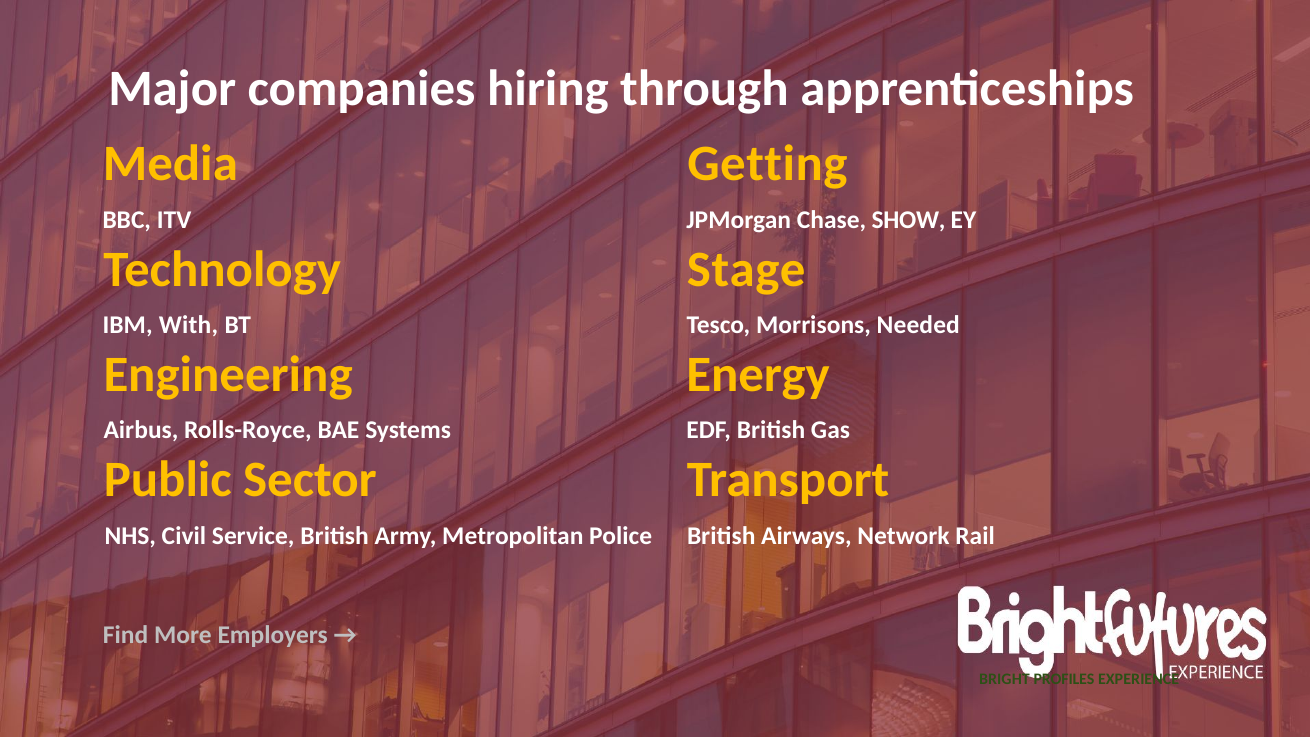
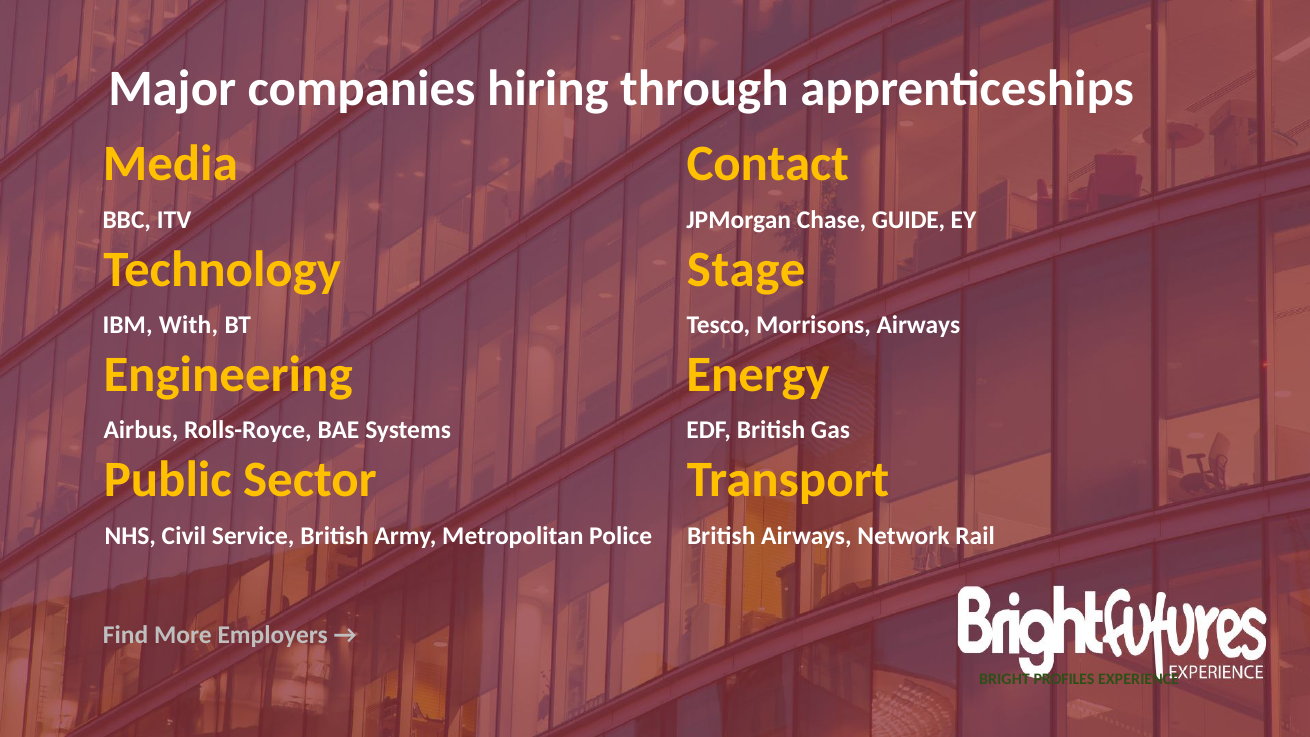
Getting: Getting -> Contact
SHOW: SHOW -> GUIDE
Morrisons Needed: Needed -> Airways
